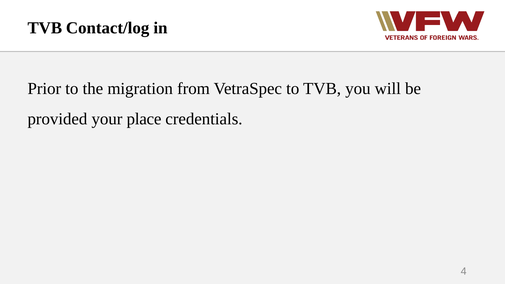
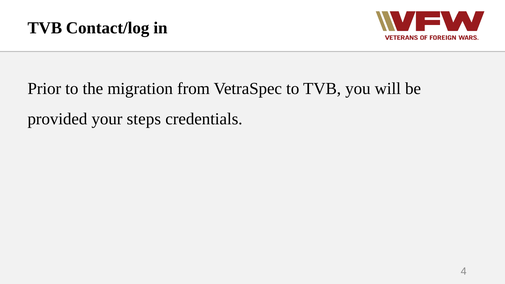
place: place -> steps
